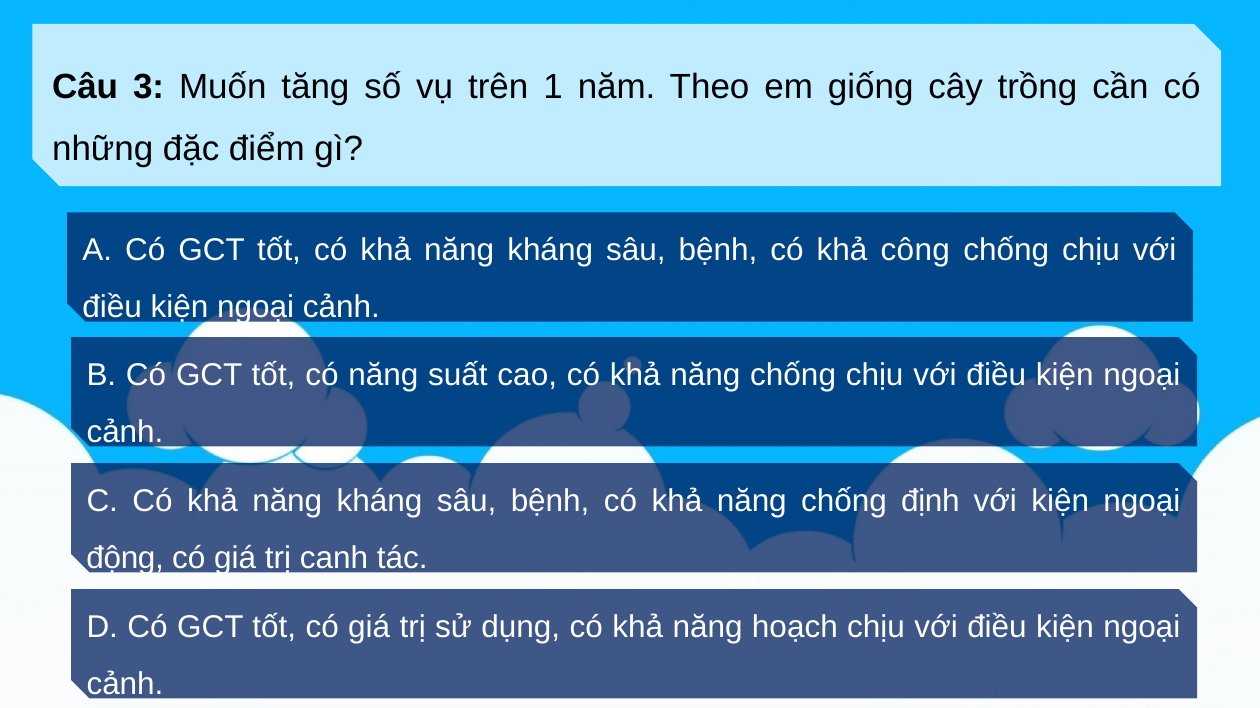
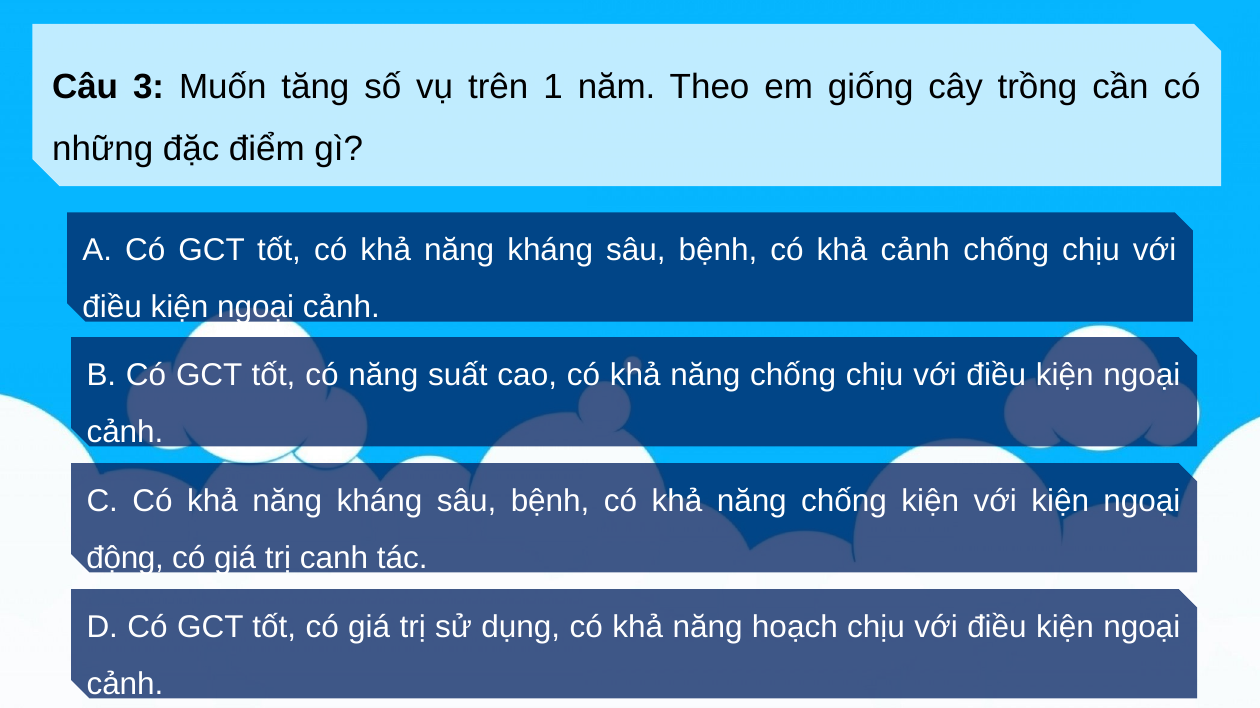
khả công: công -> cảnh
chống định: định -> kiện
